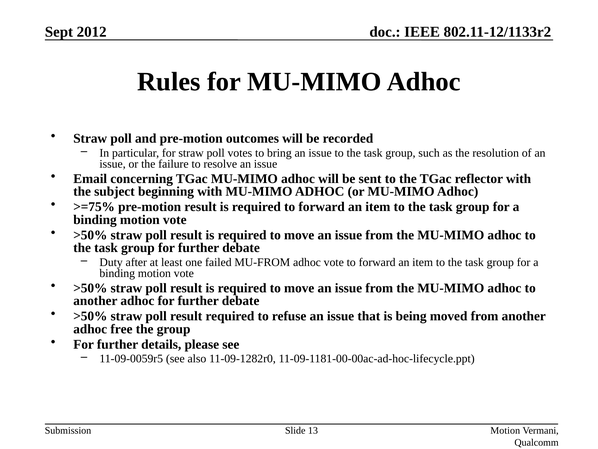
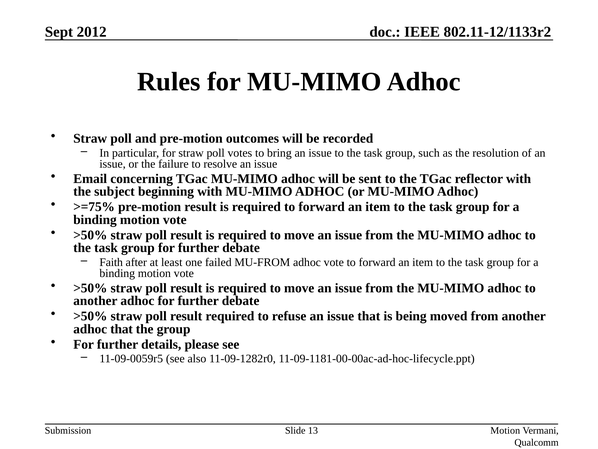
Duty: Duty -> Faith
adhoc free: free -> that
